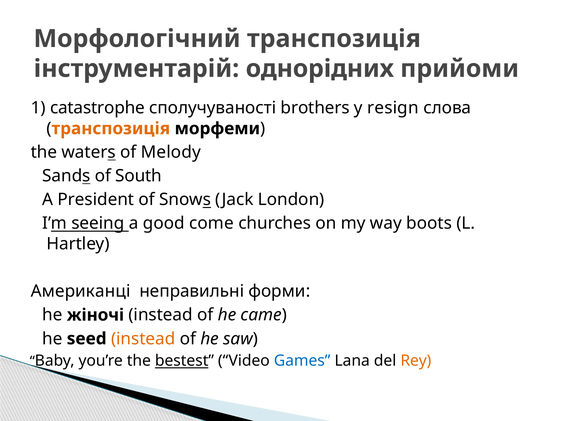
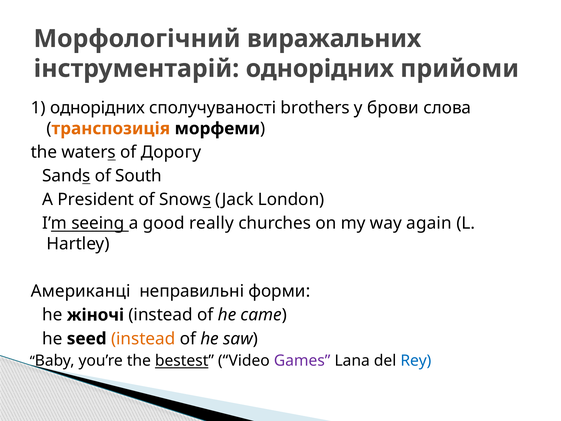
Морфологічний транспозиція: транспозиція -> виражальних
1 catastrophe: catastrophe -> однорідних
resign: resign -> брови
Melody: Melody -> Дорогу
come: come -> really
boots: boots -> again
Games colour: blue -> purple
Rey colour: orange -> blue
